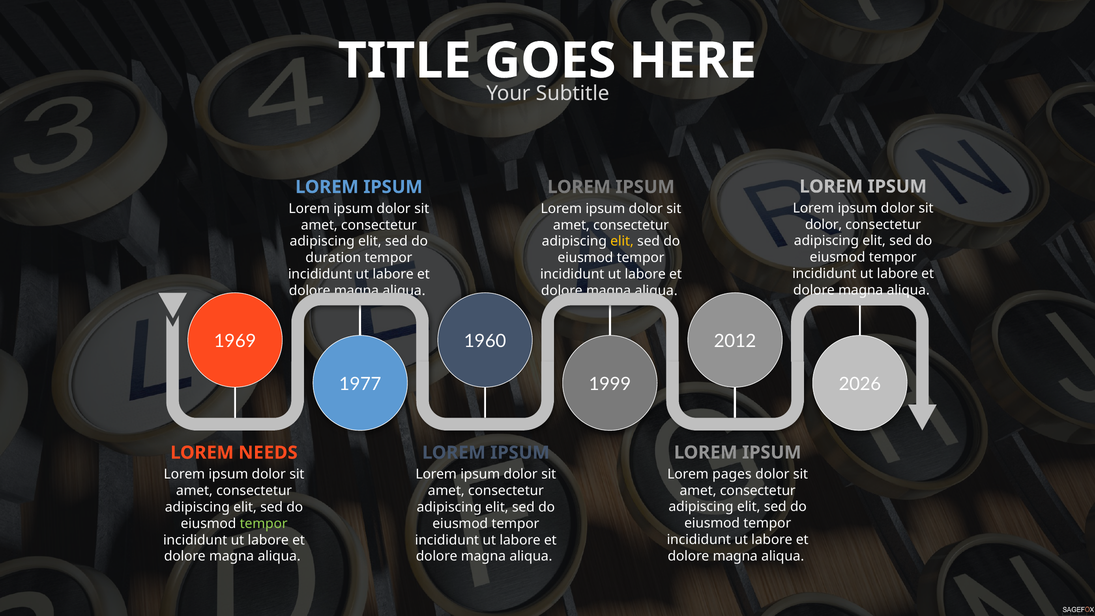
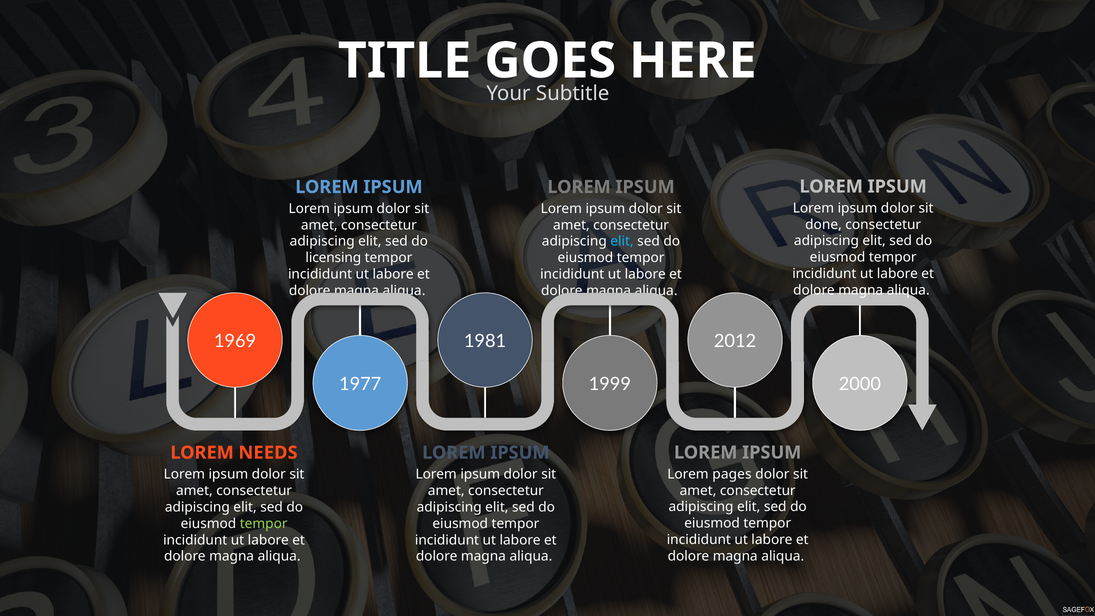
dolor at (824, 225): dolor -> done
elit at (622, 241) colour: yellow -> light blue
duration: duration -> licensing
1960: 1960 -> 1981
2026: 2026 -> 2000
